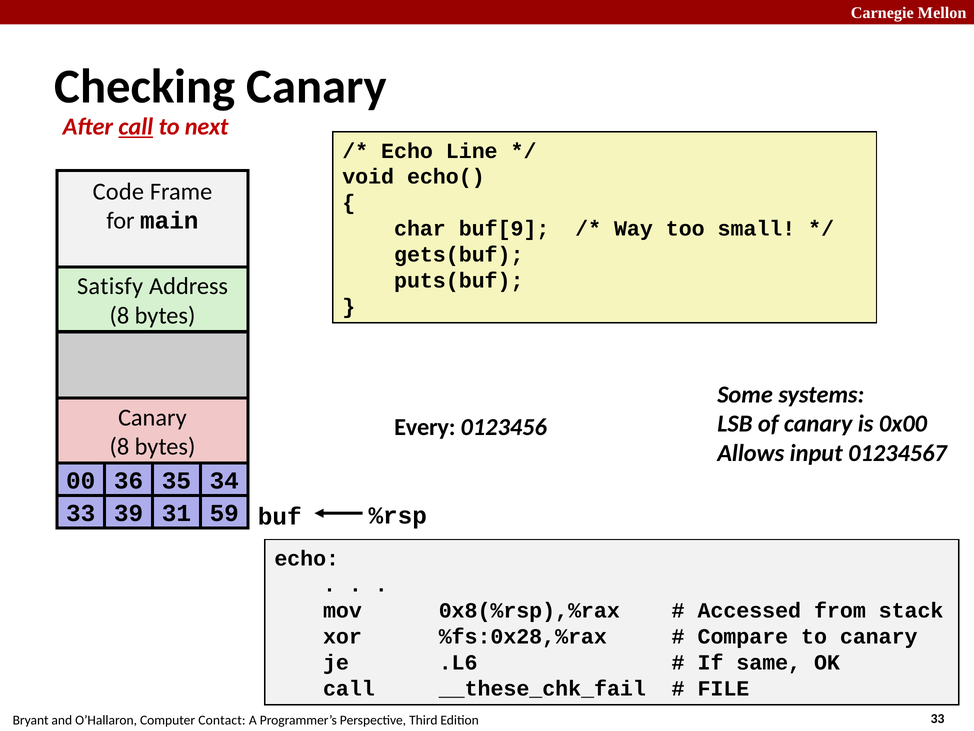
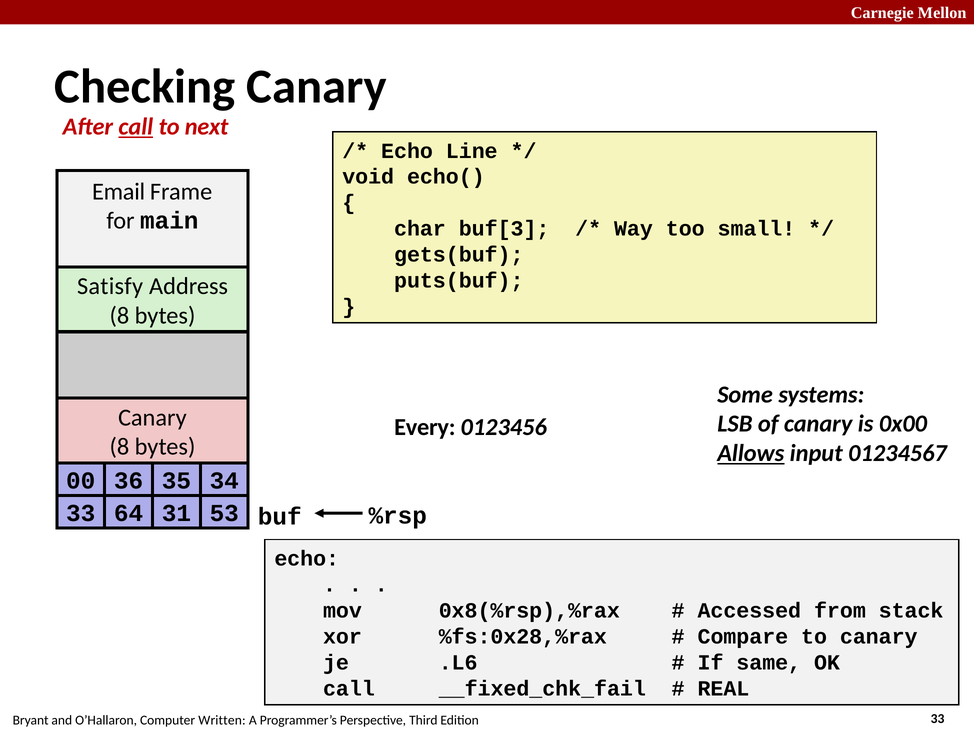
Code: Code -> Email
buf[9: buf[9 -> buf[3
Allows underline: none -> present
39: 39 -> 64
59: 59 -> 53
__these_chk_fail: __these_chk_fail -> __fixed_chk_fail
FILE: FILE -> REAL
Contact: Contact -> Written
